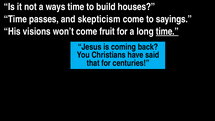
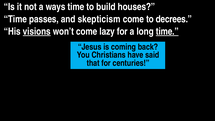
sayings: sayings -> decrees
visions underline: none -> present
fruit: fruit -> lazy
